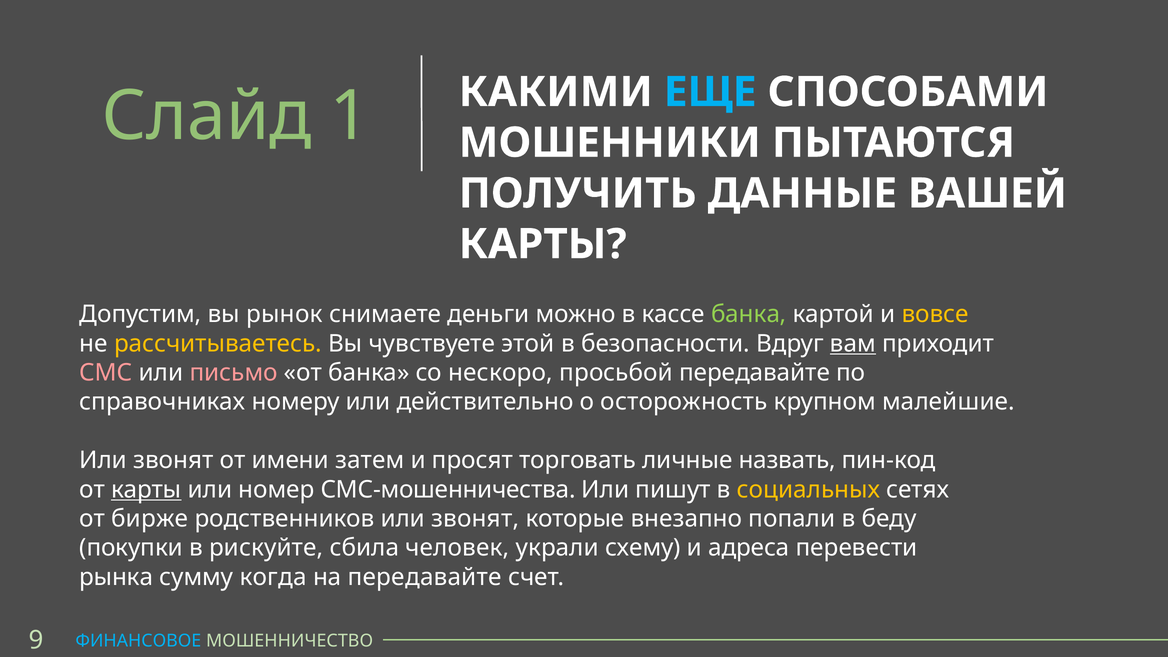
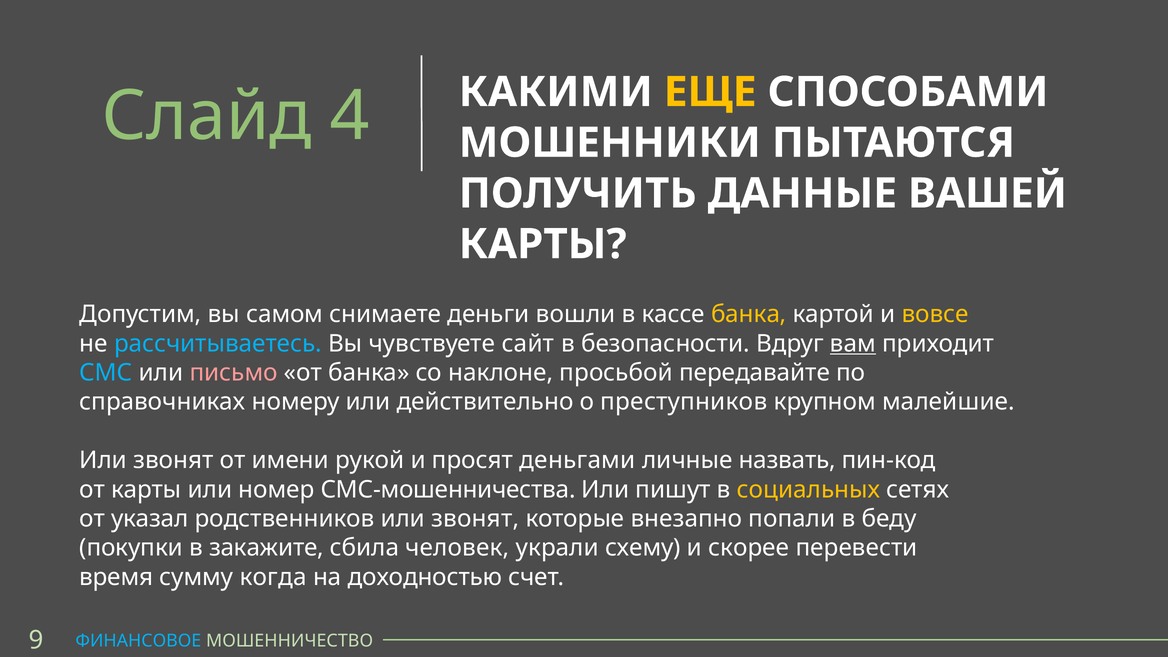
ЕЩЕ colour: light blue -> yellow
1: 1 -> 4
рынок: рынок -> самом
можно: можно -> вошли
банка at (749, 314) colour: light green -> yellow
рассчитываетесь colour: yellow -> light blue
этой: этой -> сайт
СМС colour: pink -> light blue
нескоро: нескоро -> наклоне
осторожность: осторожность -> преступников
затем: затем -> рукой
торговать: торговать -> деньгами
карты at (146, 490) underline: present -> none
бирже: бирже -> указал
рискуйте: рискуйте -> закажите
адреса: адреса -> скорее
рынка: рынка -> время
на передавайте: передавайте -> доходностью
